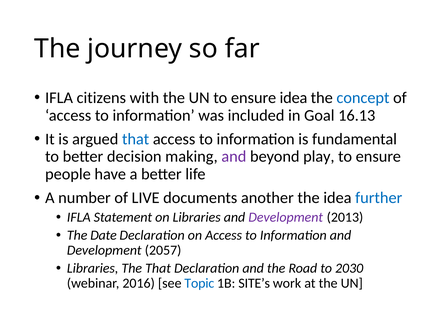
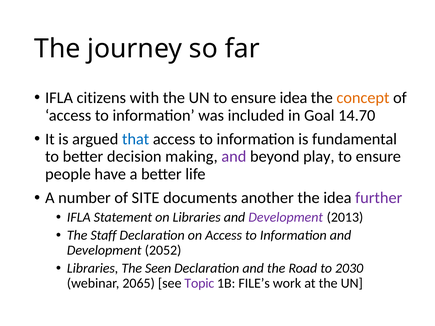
concept colour: blue -> orange
16.13: 16.13 -> 14.70
LIVE: LIVE -> SITE
further colour: blue -> purple
Date: Date -> Staff
2057: 2057 -> 2052
The That: That -> Seen
2016: 2016 -> 2065
Topic colour: blue -> purple
SITE’s: SITE’s -> FILE’s
